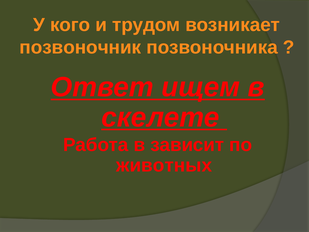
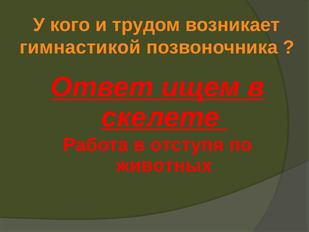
позвоночник: позвоночник -> гимнастикой
зависит: зависит -> отступя
